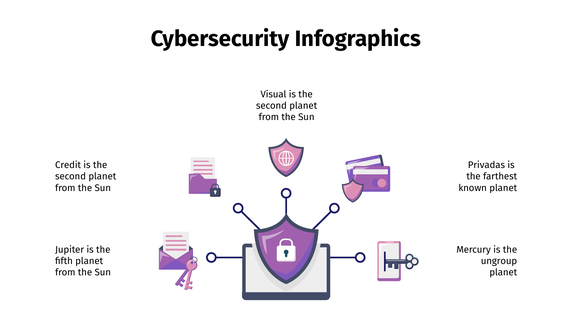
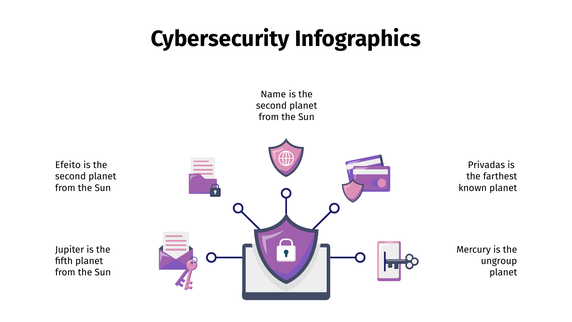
Visual: Visual -> Name
Credit: Credit -> Efeito
